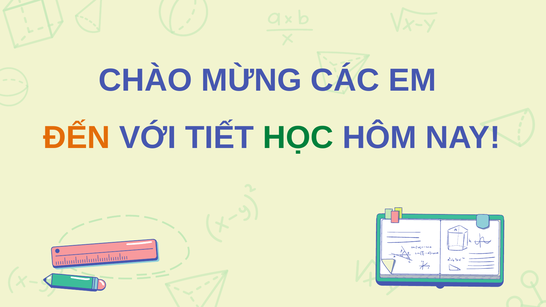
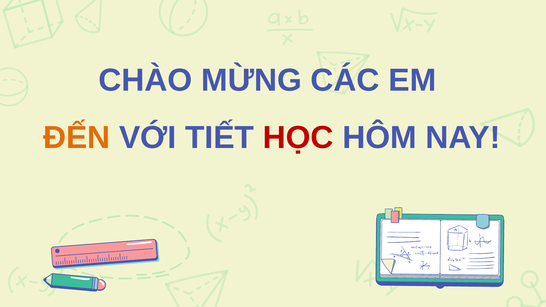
HỌC colour: green -> red
